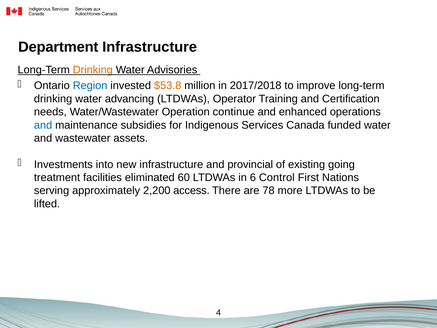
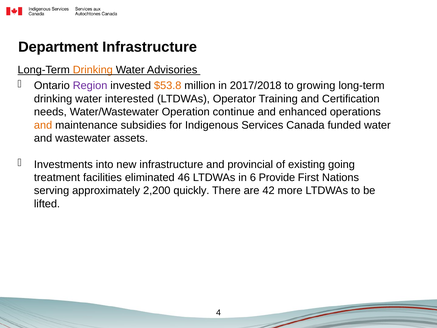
Region colour: blue -> purple
improve: improve -> growing
advancing: advancing -> interested
and at (43, 125) colour: blue -> orange
60: 60 -> 46
Control: Control -> Provide
access: access -> quickly
78: 78 -> 42
